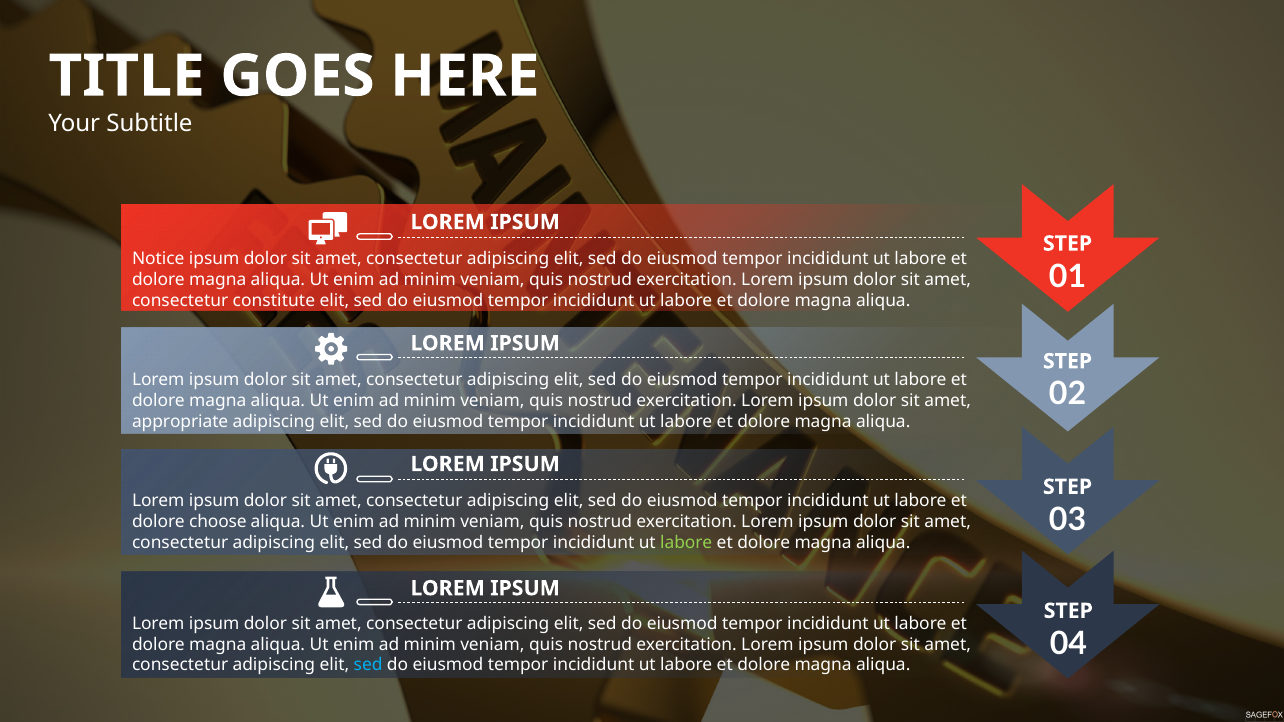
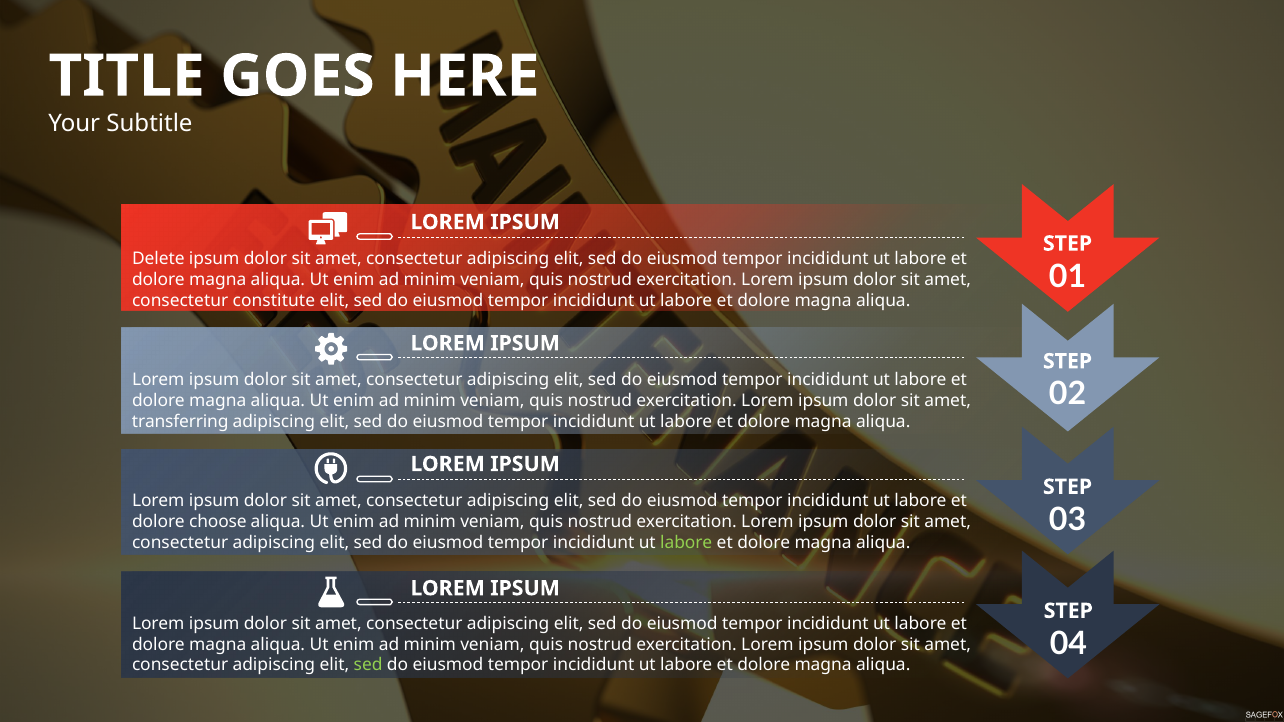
Notice: Notice -> Delete
appropriate: appropriate -> transferring
sed at (368, 665) colour: light blue -> light green
